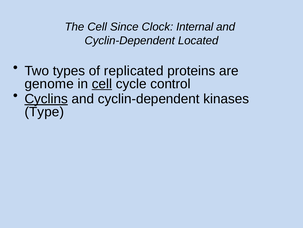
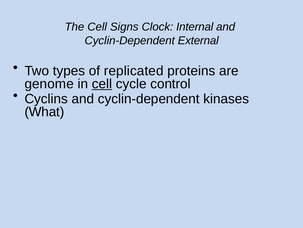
Since: Since -> Signs
Located: Located -> External
Cyclins underline: present -> none
Type: Type -> What
